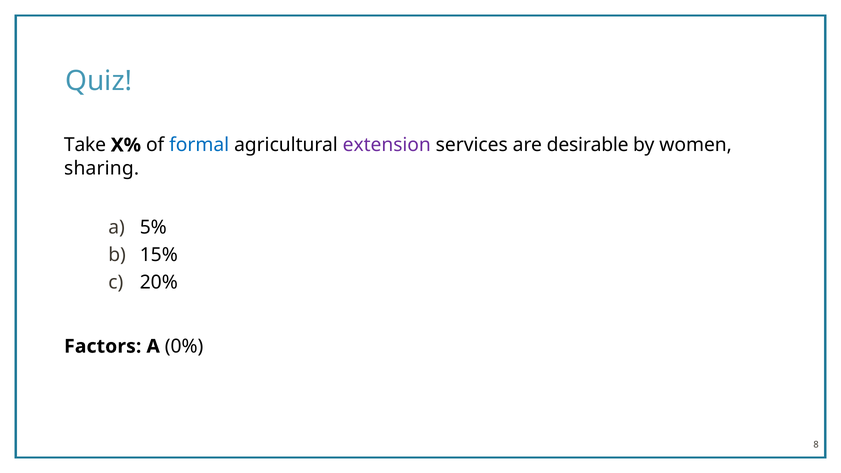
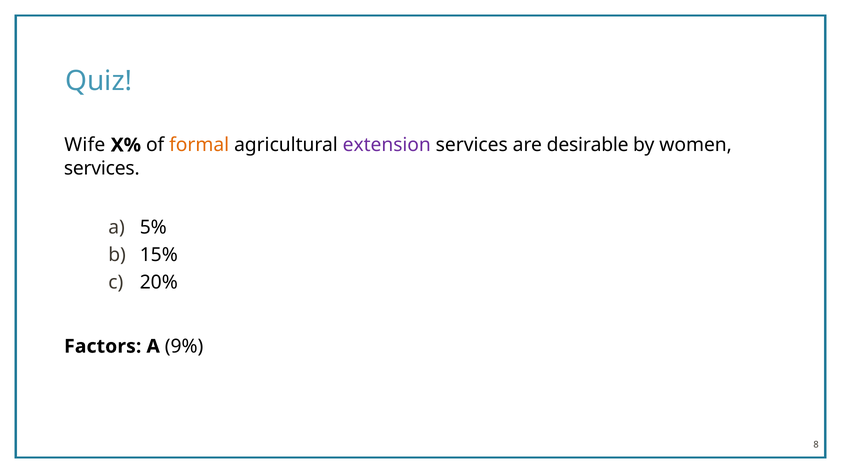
Take: Take -> Wife
formal colour: blue -> orange
sharing at (102, 168): sharing -> services
0%: 0% -> 9%
